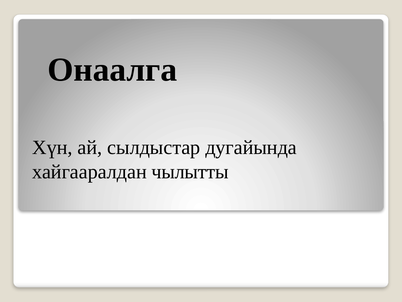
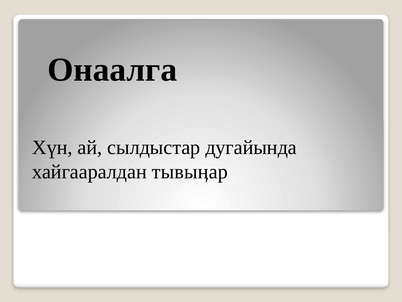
чылытты: чылытты -> тывыӊар
